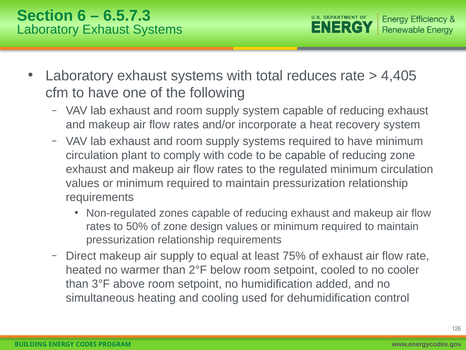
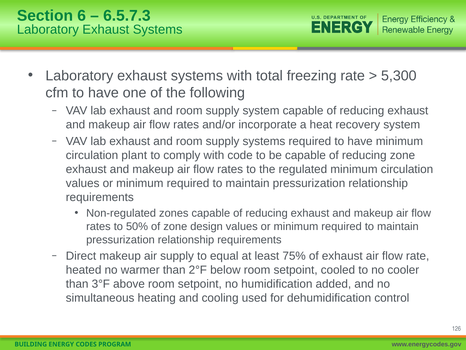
reduces: reduces -> freezing
4,405: 4,405 -> 5,300
